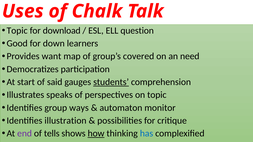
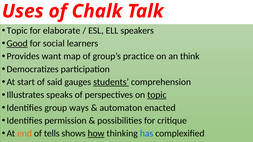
download: download -> elaborate
question: question -> speakers
Good underline: none -> present
down: down -> social
covered: covered -> practice
need: need -> think
topic at (157, 95) underline: none -> present
monitor: monitor -> enacted
illustration: illustration -> permission
end colour: purple -> orange
